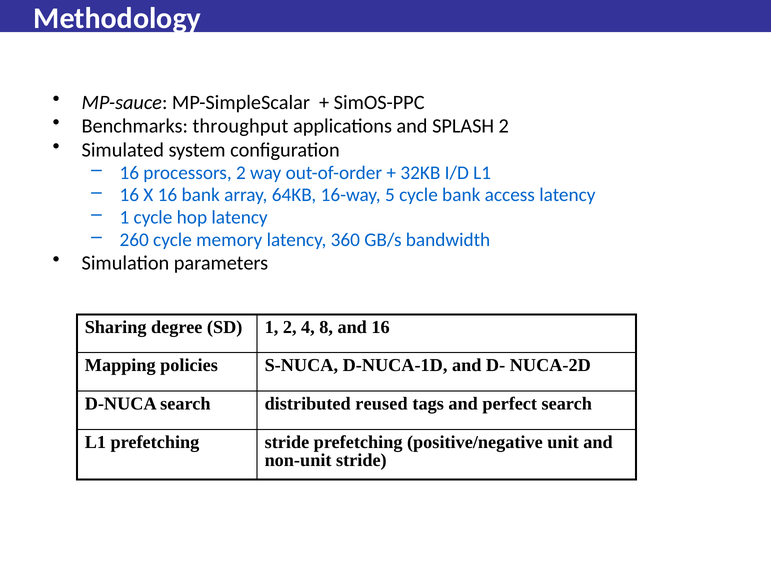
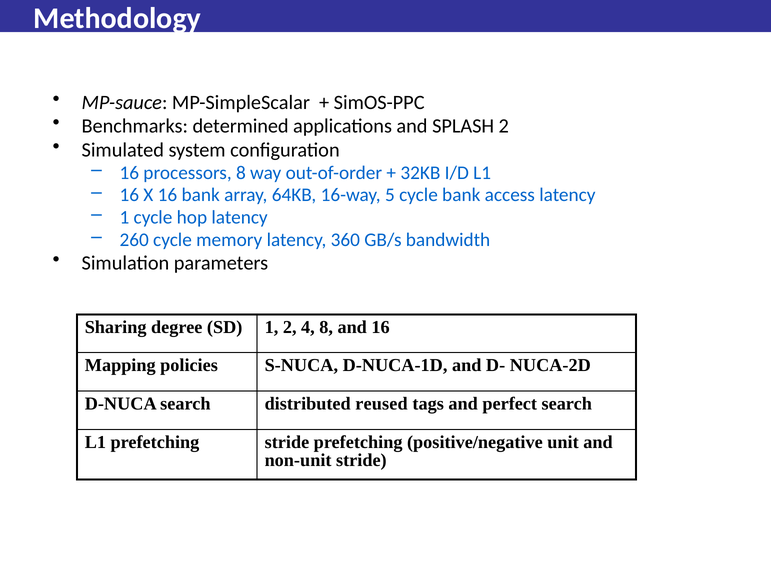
throughput: throughput -> determined
processors 2: 2 -> 8
